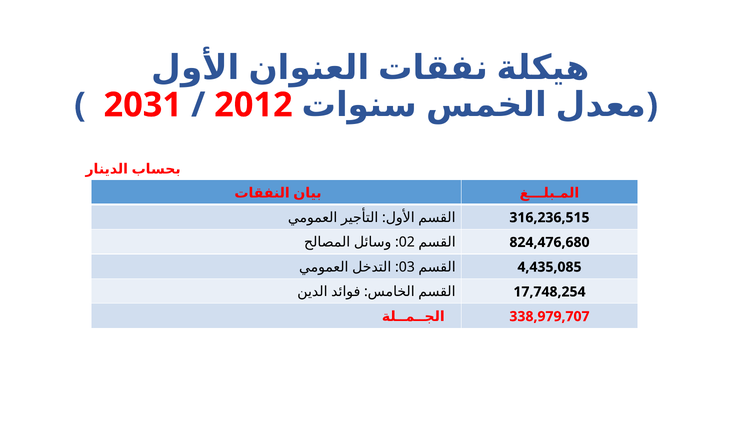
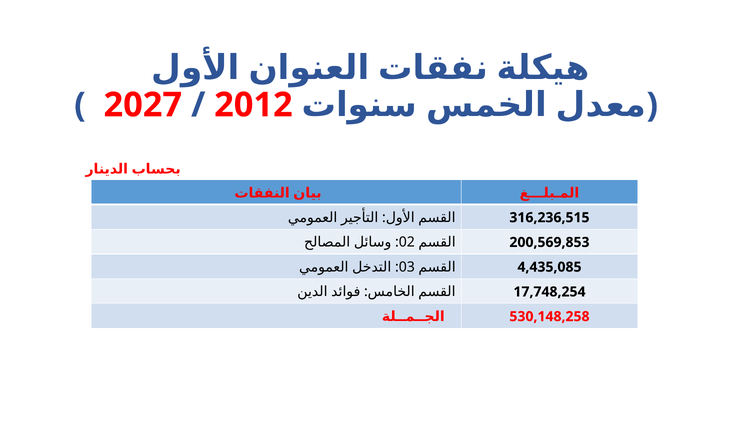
2031: 2031 -> 2027
824,476,680: 824,476,680 -> 200,569,853
338,979,707: 338,979,707 -> 530,148,258
